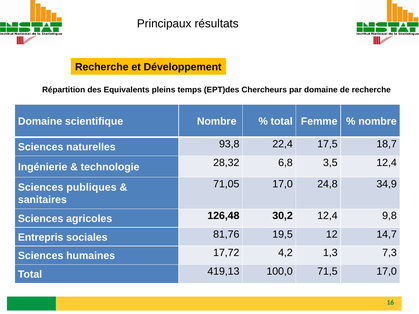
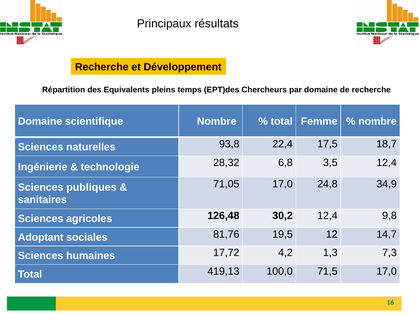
Entrepris: Entrepris -> Adoptant
